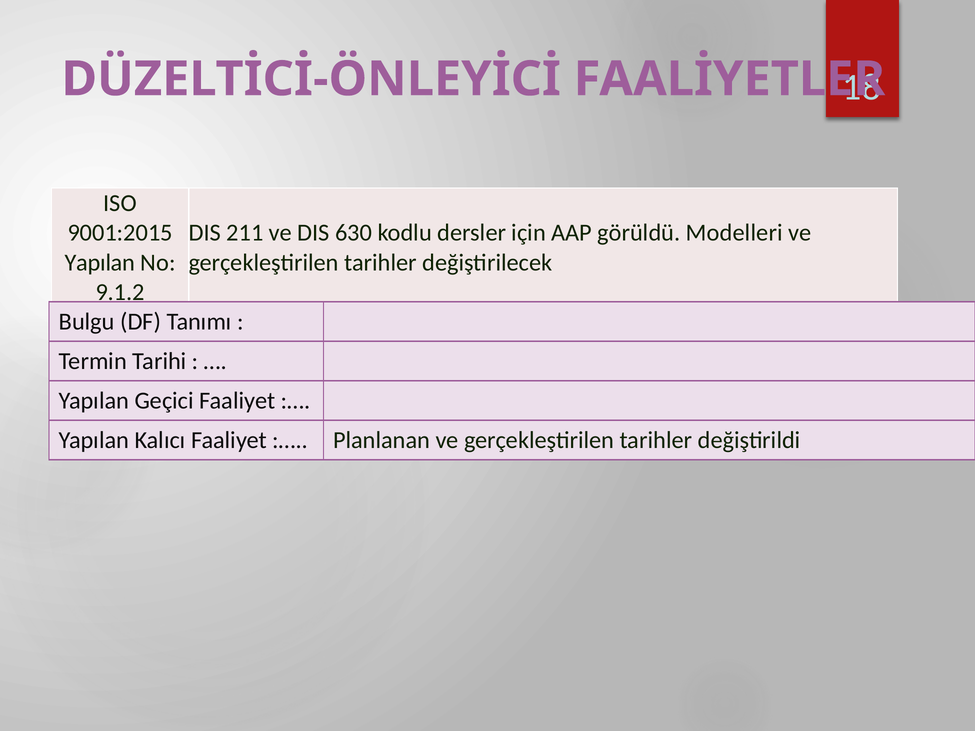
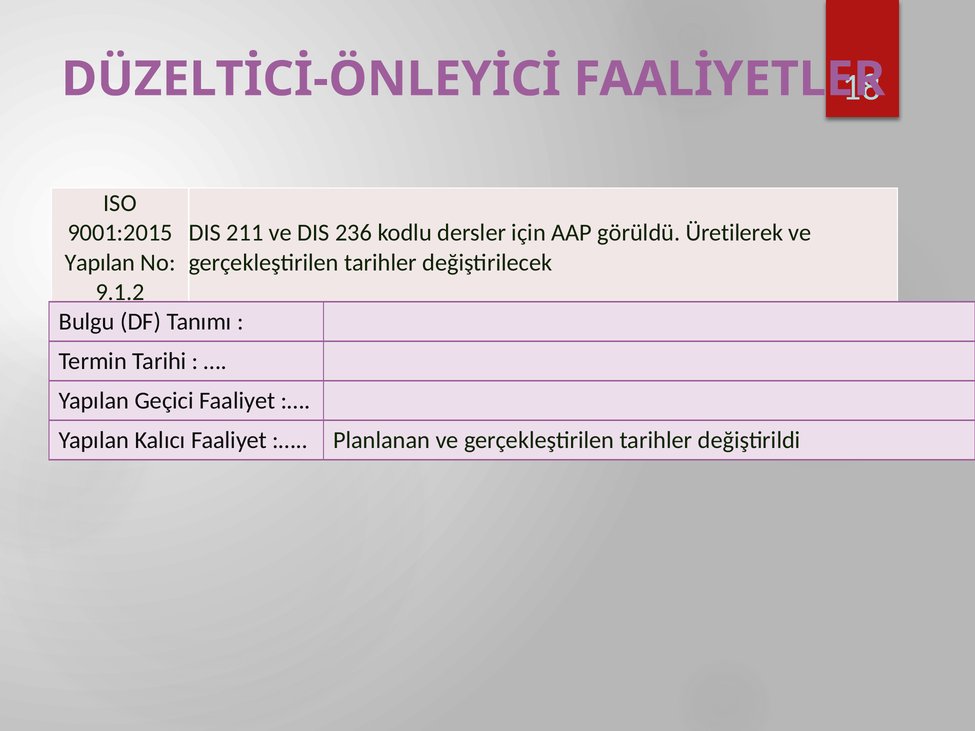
630: 630 -> 236
Modelleri: Modelleri -> Üretilerek
